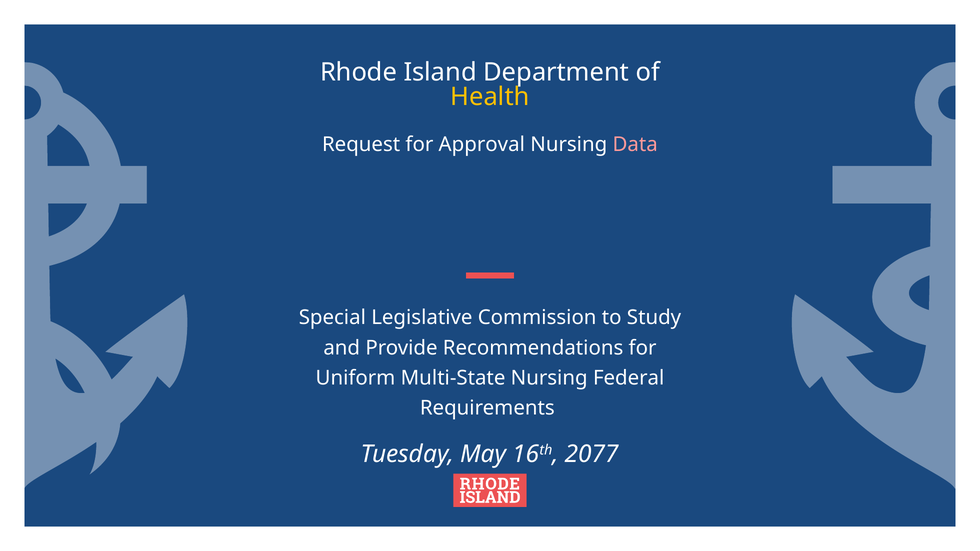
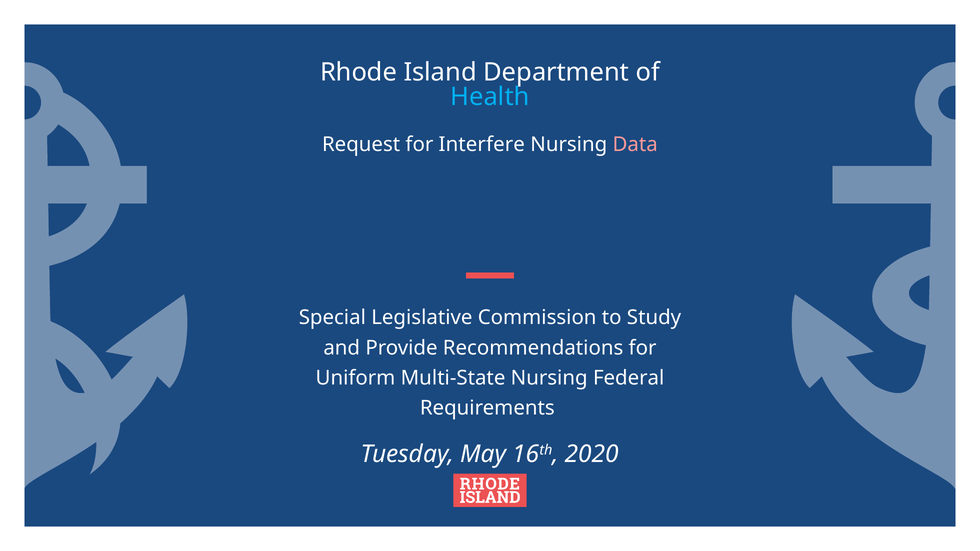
Health colour: yellow -> light blue
Approval: Approval -> Interfere
2077: 2077 -> 2020
